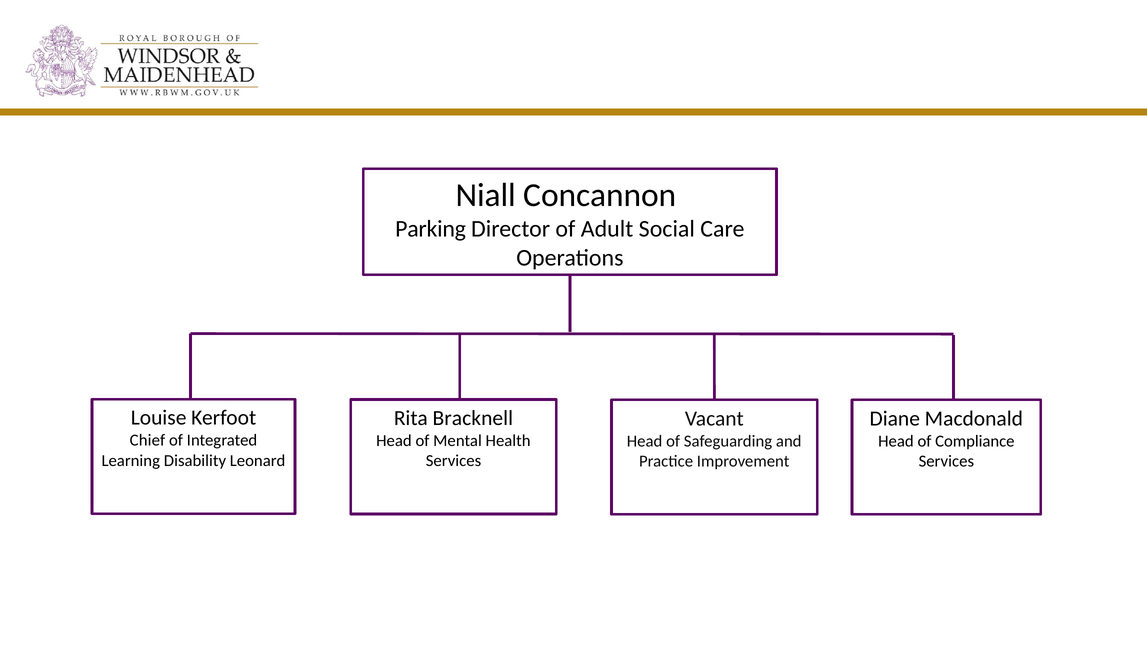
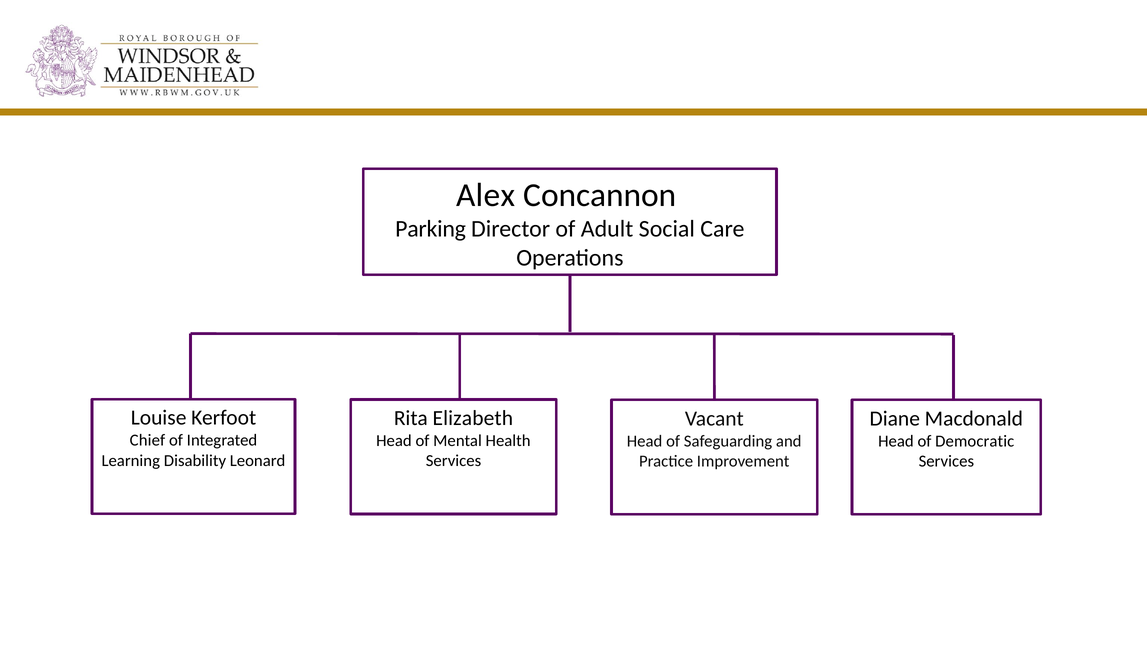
Niall: Niall -> Alex
Bracknell: Bracknell -> Elizabeth
Compliance: Compliance -> Democratic
